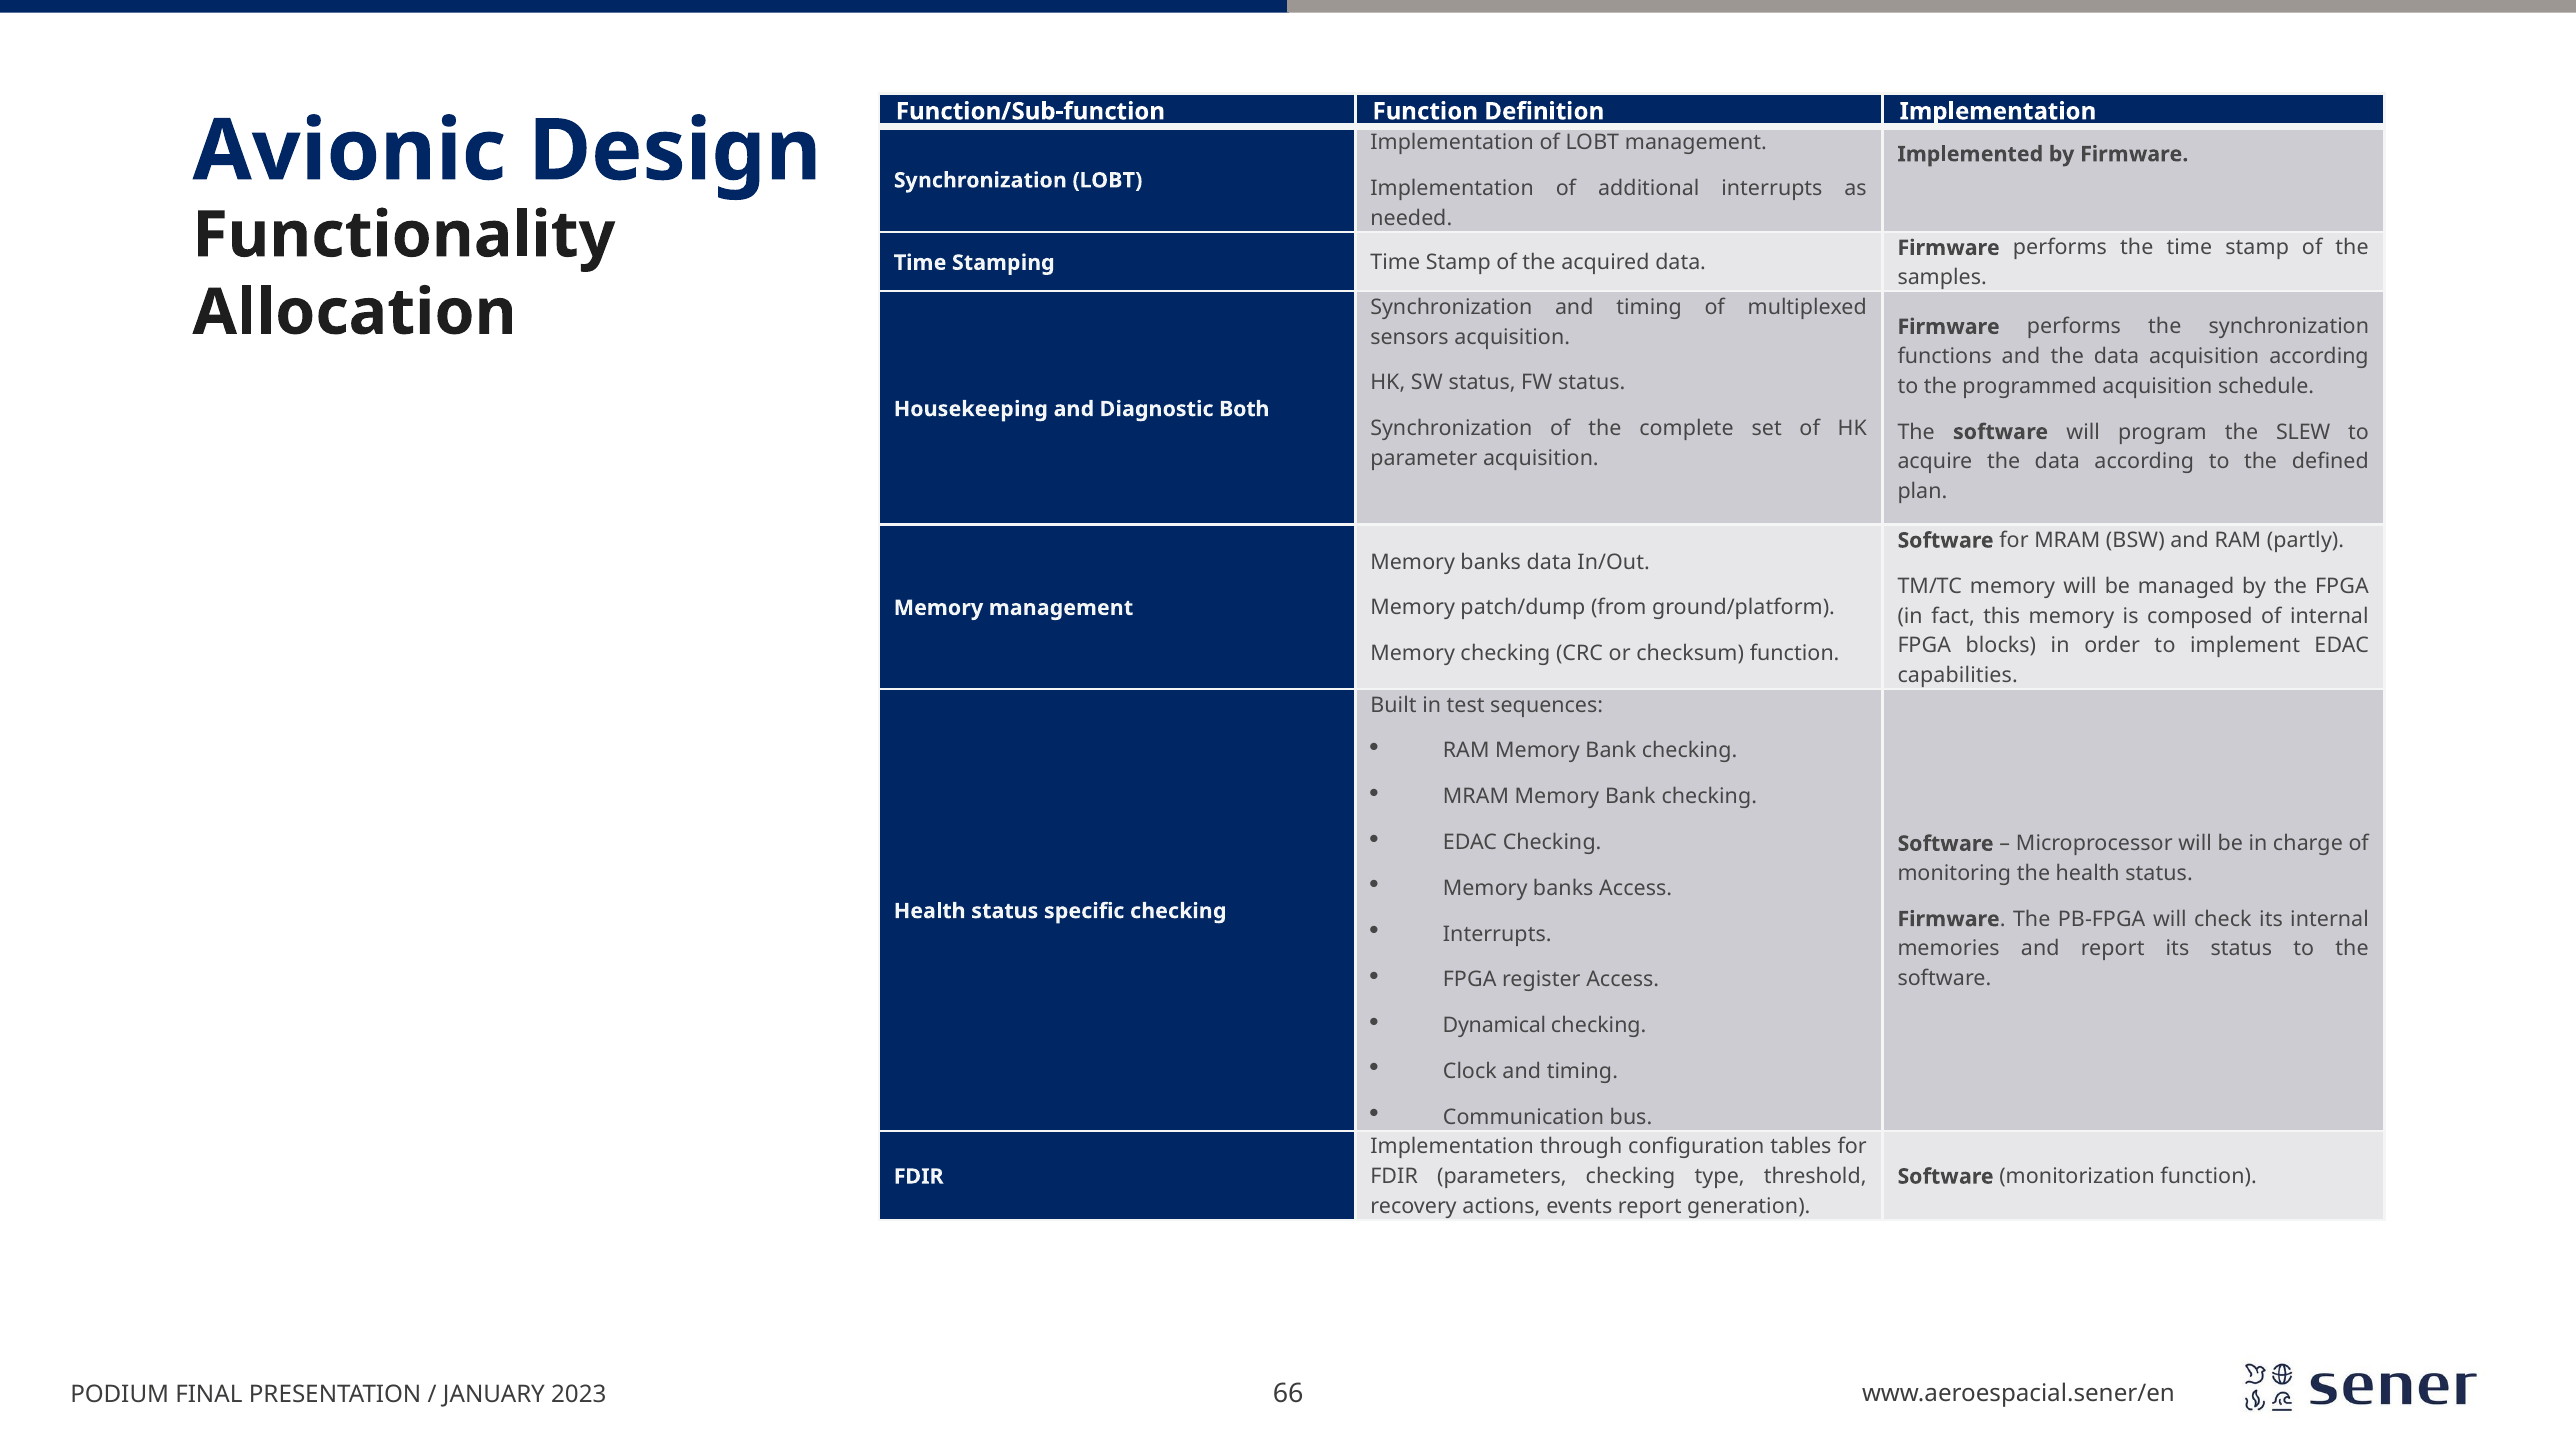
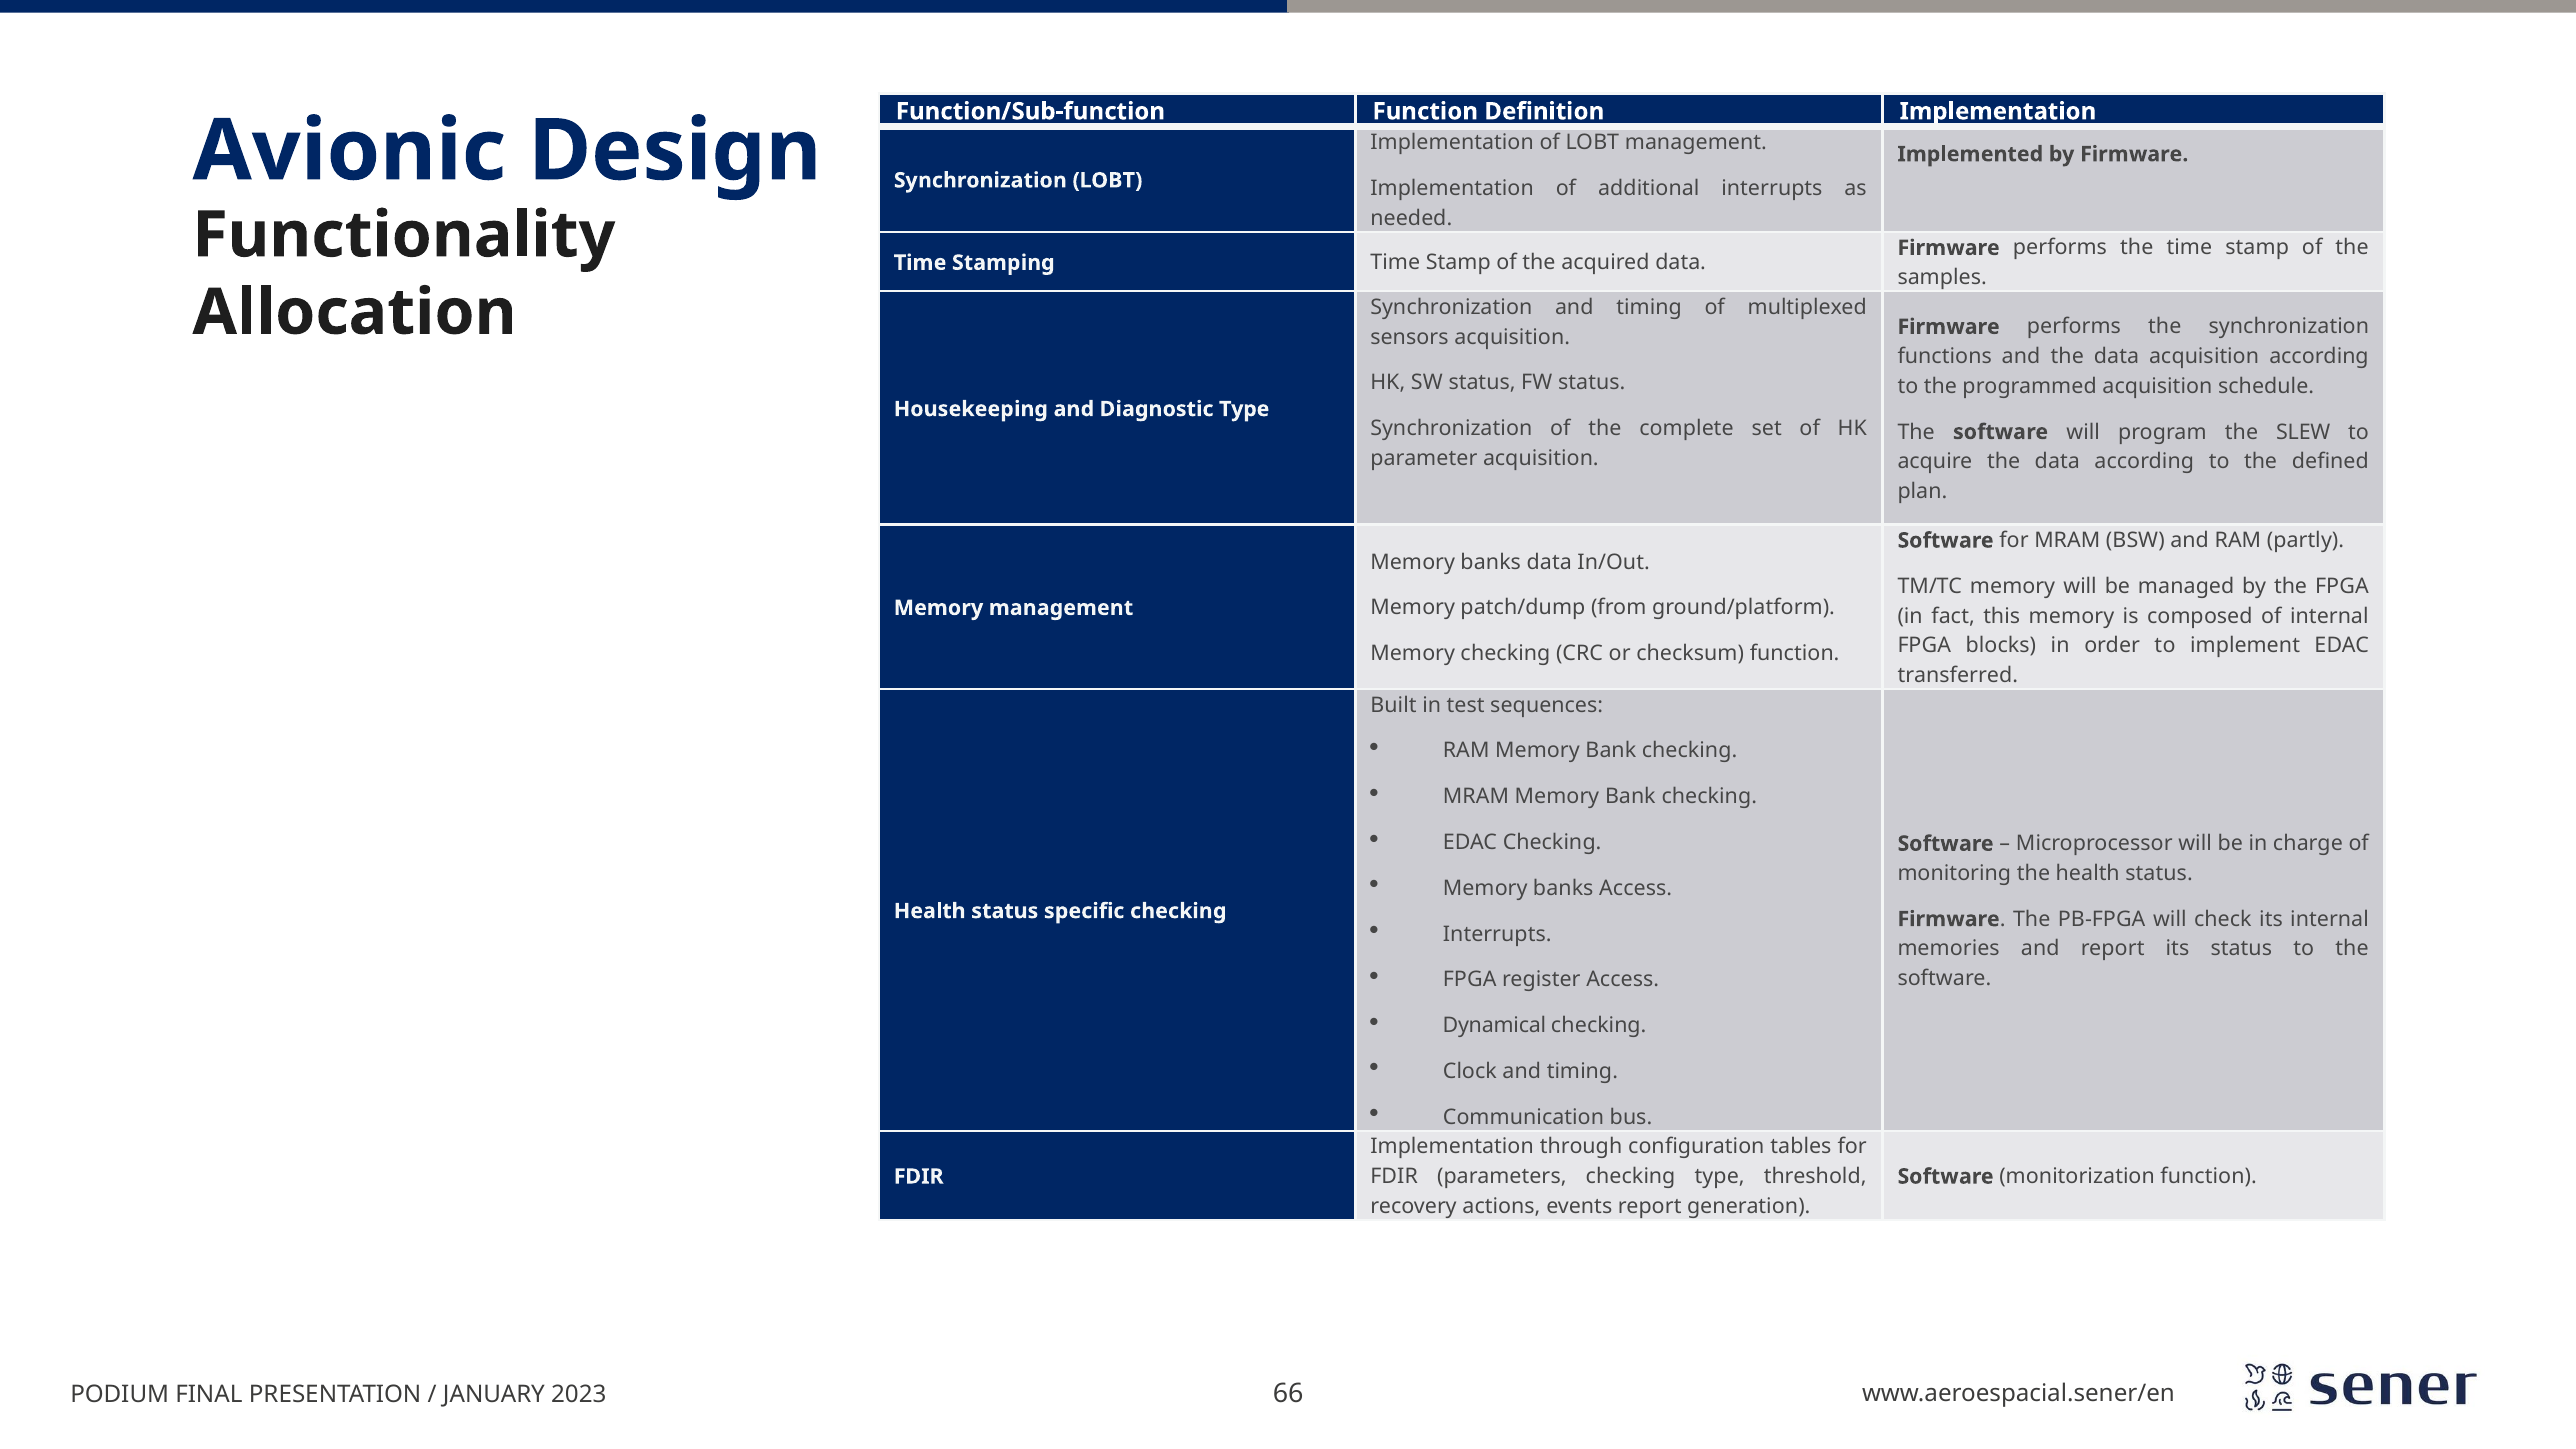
Diagnostic Both: Both -> Type
capabilities: capabilities -> transferred
